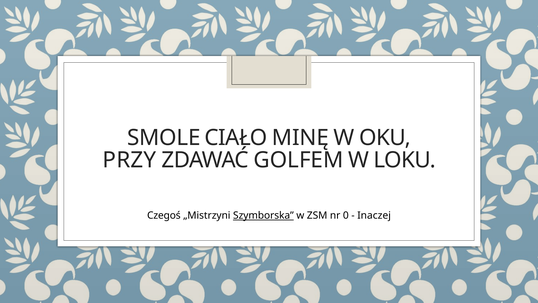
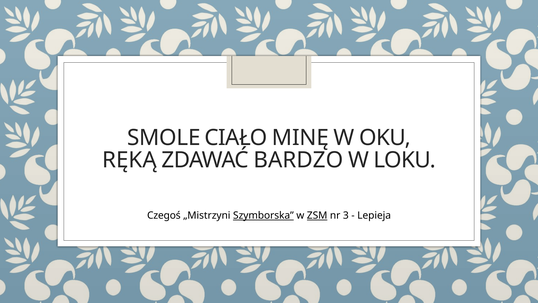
PRZY: PRZY -> RĘKĄ
GOLFEM: GOLFEM -> BARDZO
ZSM underline: none -> present
0: 0 -> 3
Inaczej: Inaczej -> Lepieja
